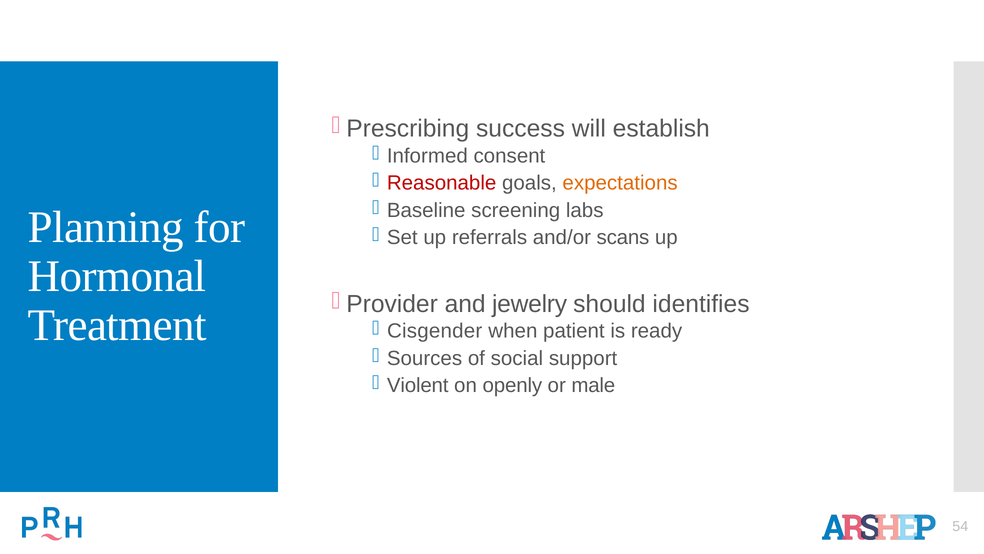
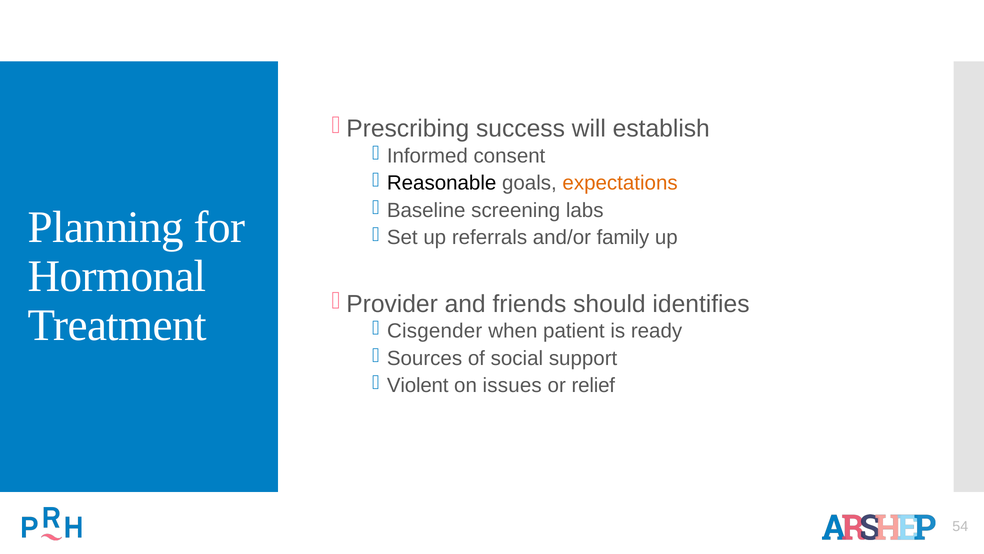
Reasonable colour: red -> black
scans: scans -> family
jewelry: jewelry -> friends
openly: openly -> issues
male: male -> relief
